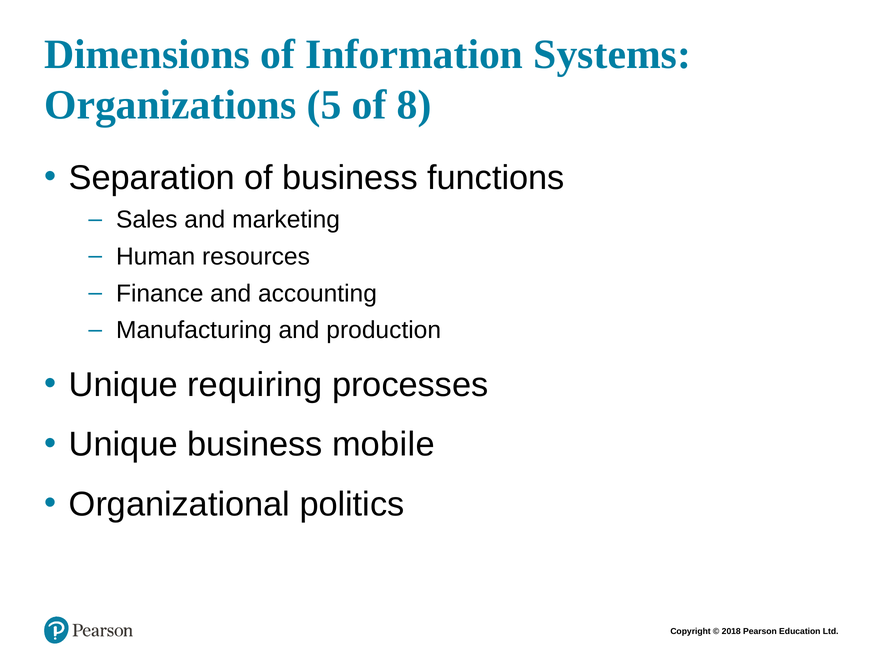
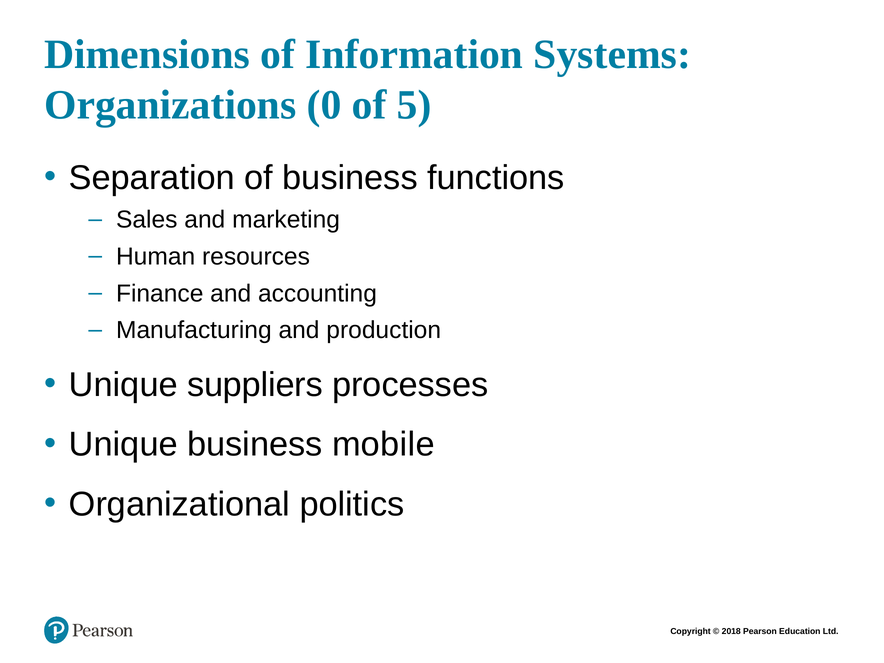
5: 5 -> 0
8: 8 -> 5
requiring: requiring -> suppliers
